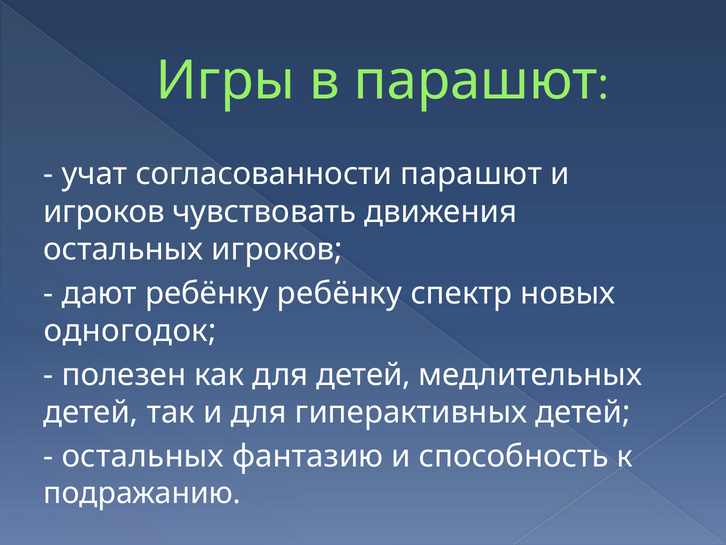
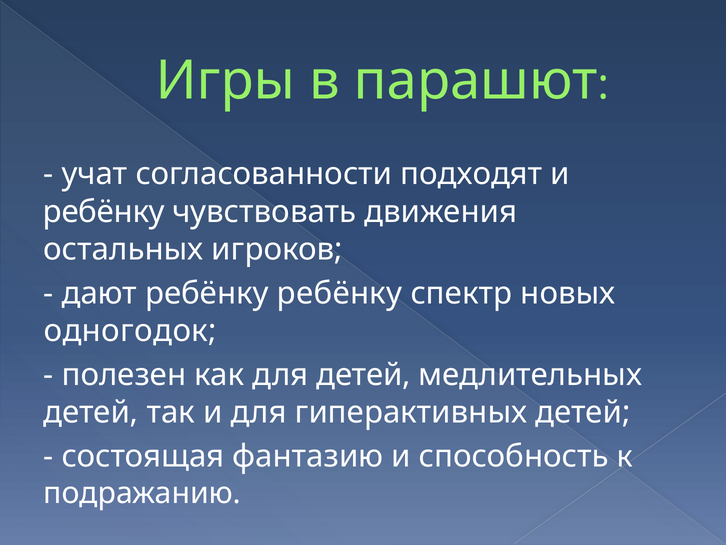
согласованности парашют: парашют -> подходят
игроков at (104, 212): игроков -> ребёнку
остальных at (143, 456): остальных -> состоящая
